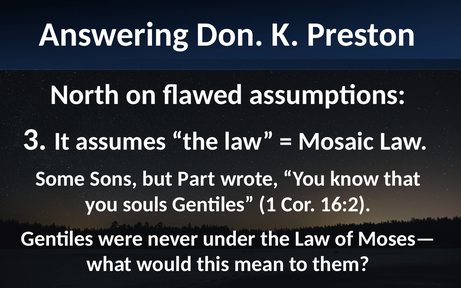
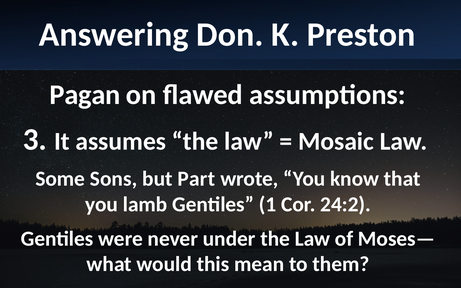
North: North -> Pagan
souls: souls -> lamb
16:2: 16:2 -> 24:2
